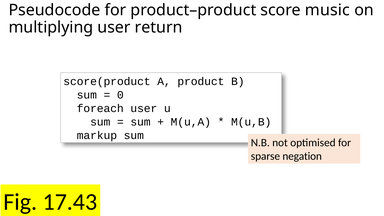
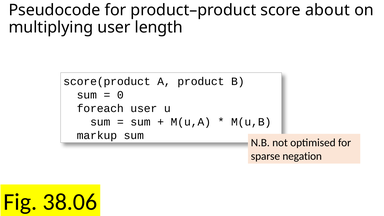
music: music -> about
return: return -> length
17.43: 17.43 -> 38.06
